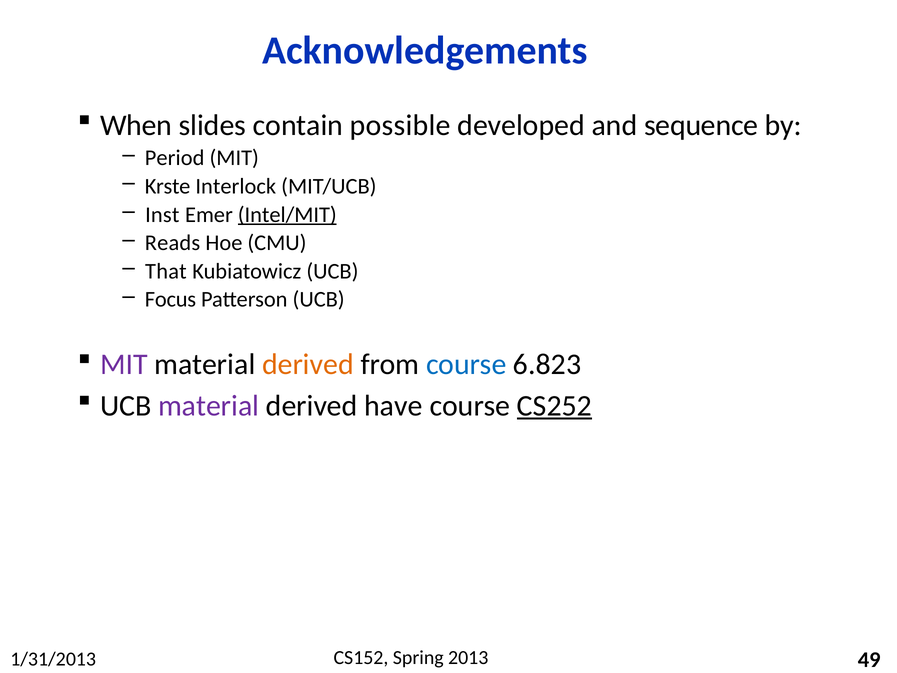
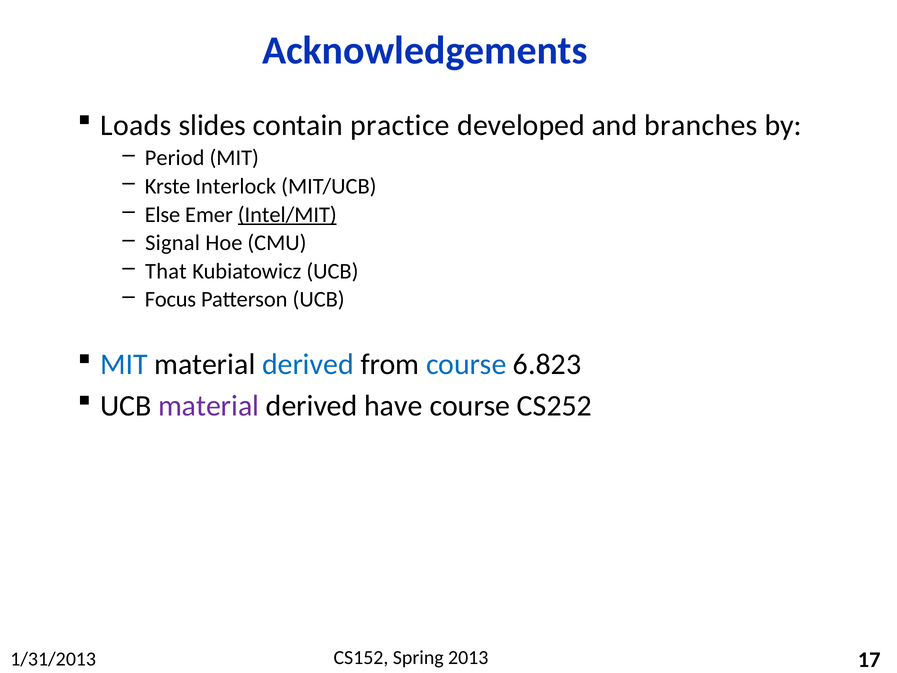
When: When -> Loads
possible: possible -> practice
sequence: sequence -> branches
Inst: Inst -> Else
Reads: Reads -> Signal
MIT at (124, 364) colour: purple -> blue
derived at (308, 364) colour: orange -> blue
CS252 underline: present -> none
49: 49 -> 17
